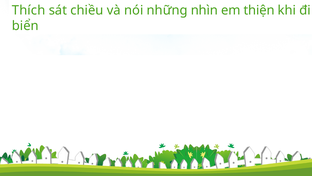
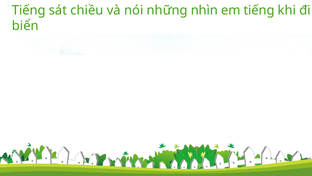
Thích at (29, 10): Thích -> Tiếng
em thiện: thiện -> tiếng
